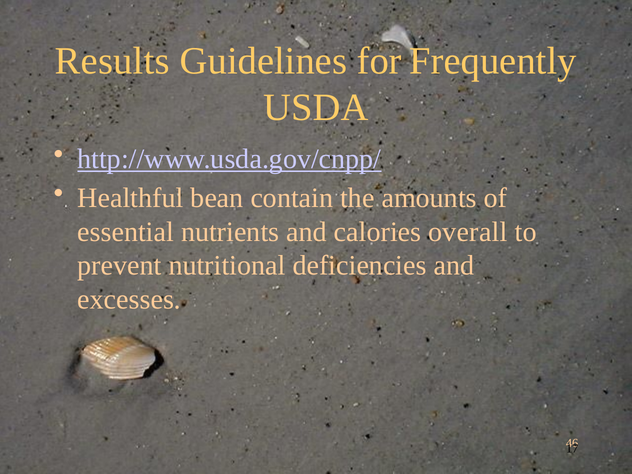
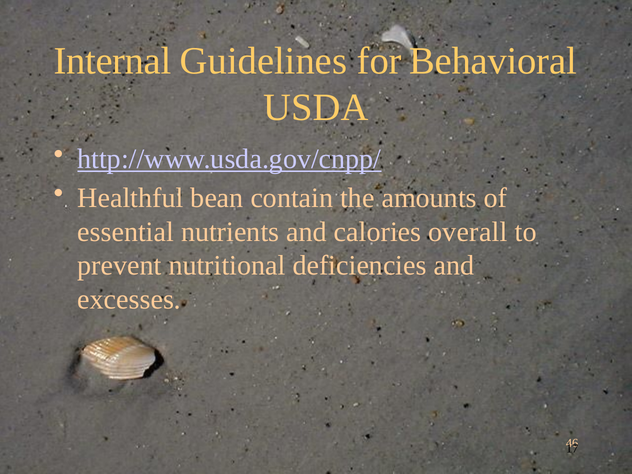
Results: Results -> Internal
Frequently: Frequently -> Behavioral
